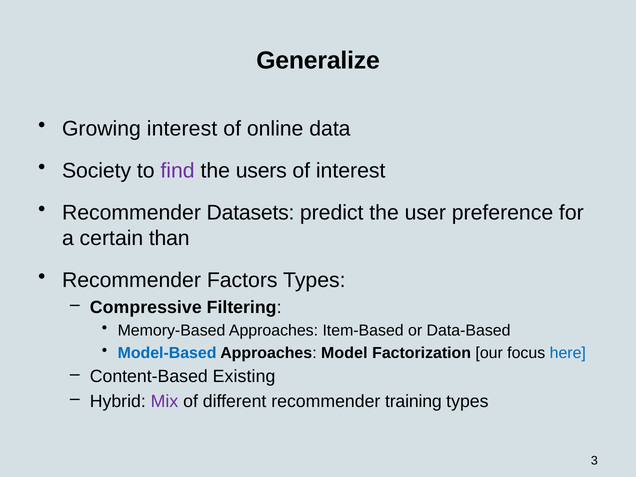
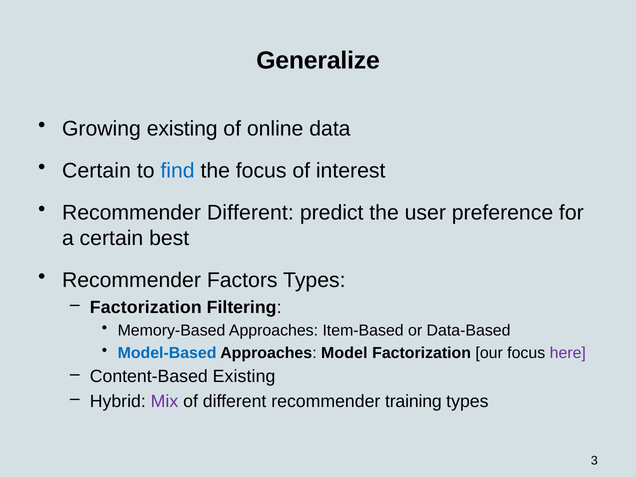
Growing interest: interest -> existing
Society at (97, 171): Society -> Certain
find colour: purple -> blue
the users: users -> focus
Recommender Datasets: Datasets -> Different
than: than -> best
Compressive at (146, 307): Compressive -> Factorization
here colour: blue -> purple
